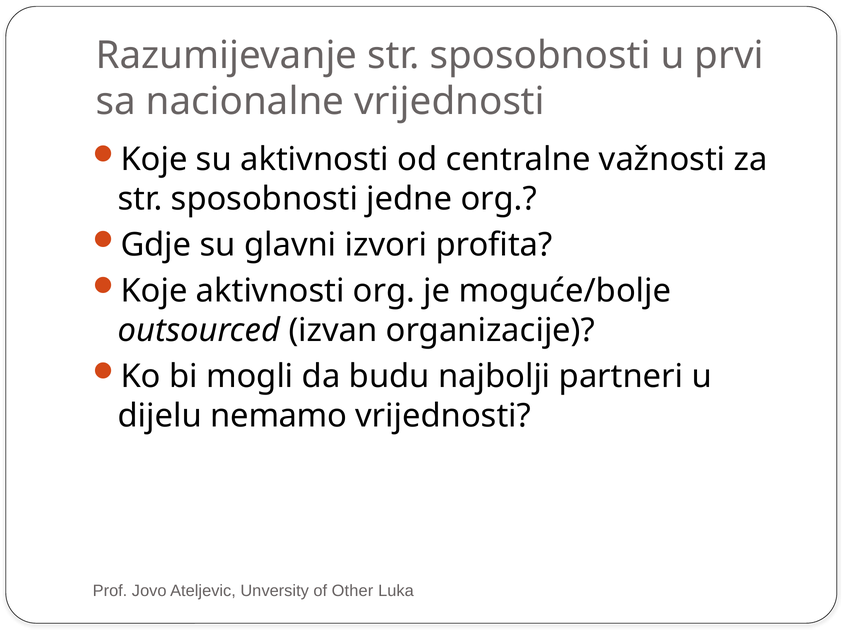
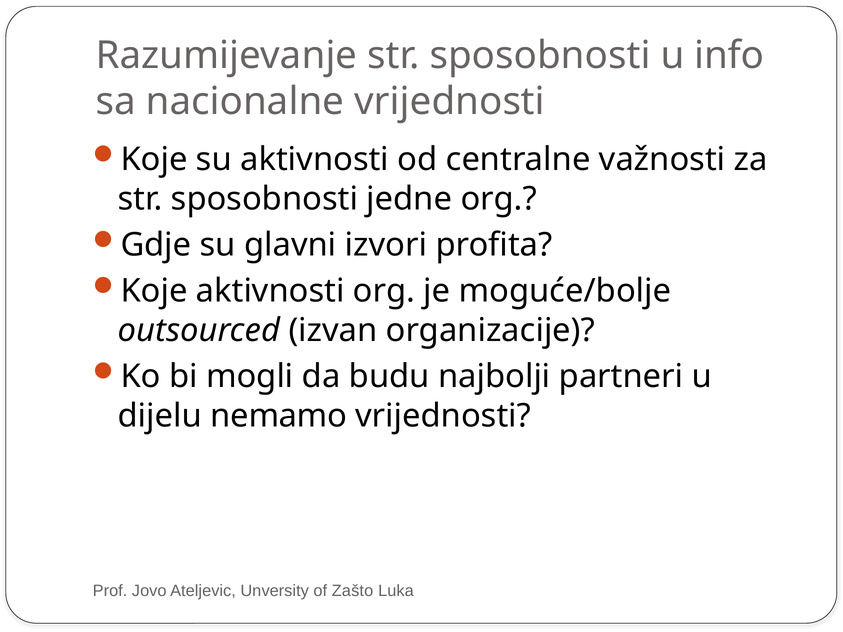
prvi: prvi -> info
Other: Other -> Zašto
